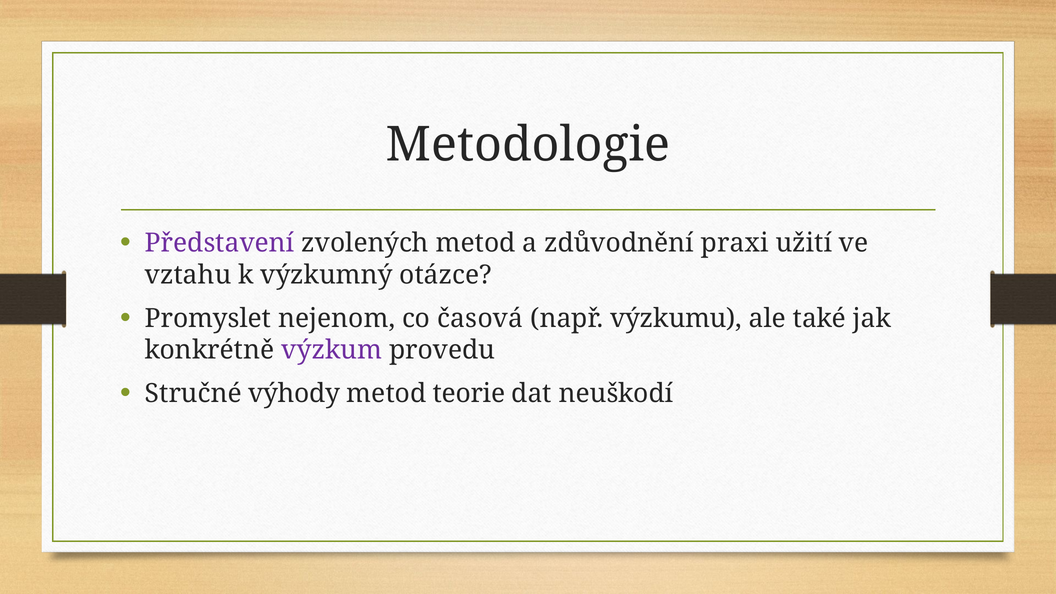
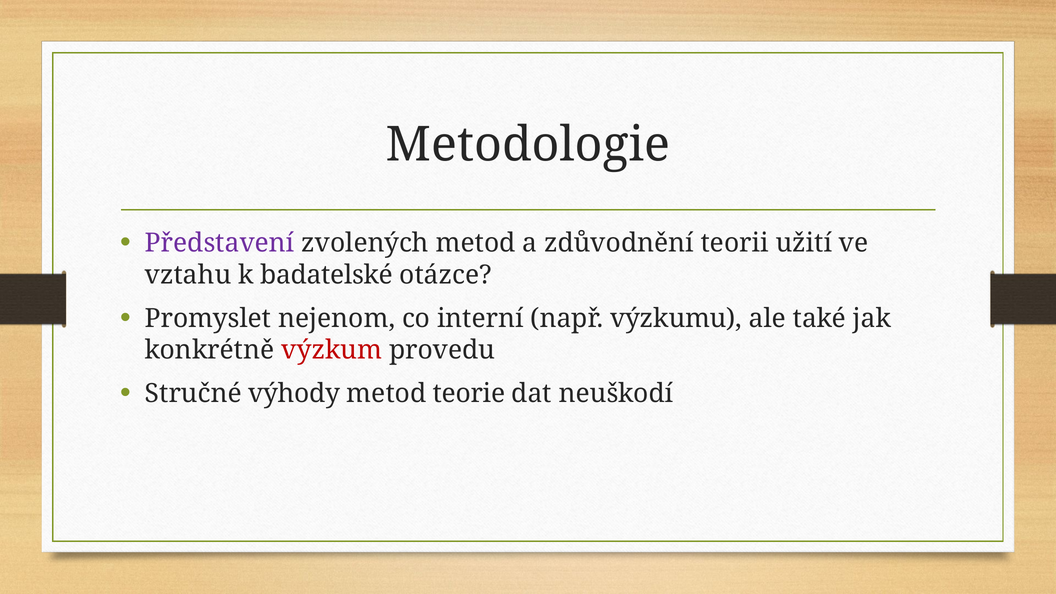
praxi: praxi -> teorii
výzkumný: výzkumný -> badatelské
časová: časová -> interní
výzkum colour: purple -> red
